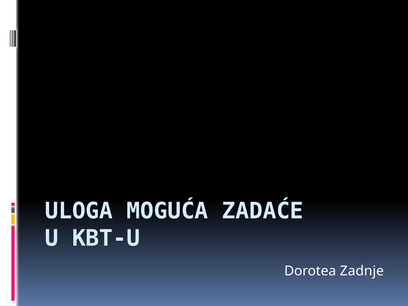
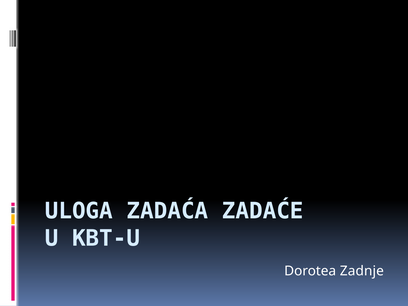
MOGUĆA: MOGUĆA -> ZADAĆA
